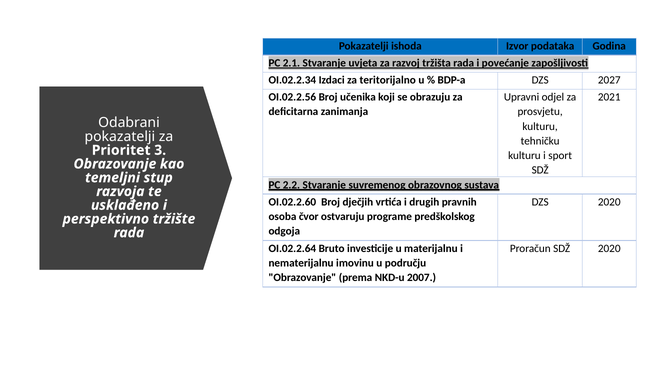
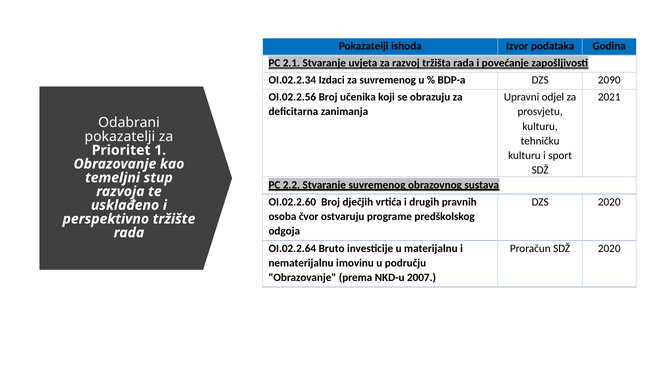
za teritorijalno: teritorijalno -> suvremenog
2027: 2027 -> 2090
3: 3 -> 1
